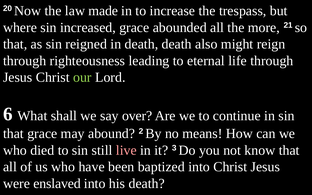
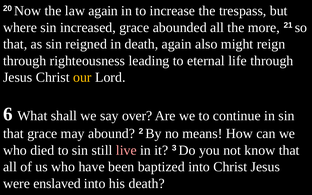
law made: made -> again
death death: death -> again
our colour: light green -> yellow
